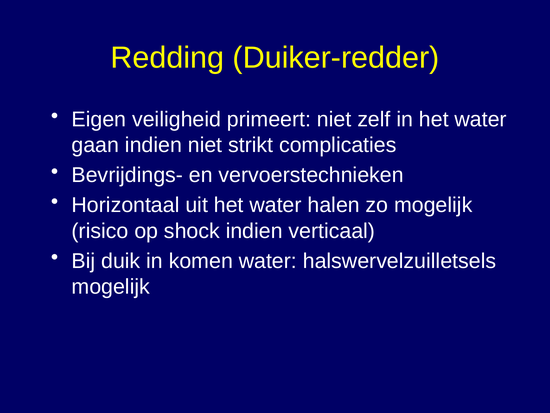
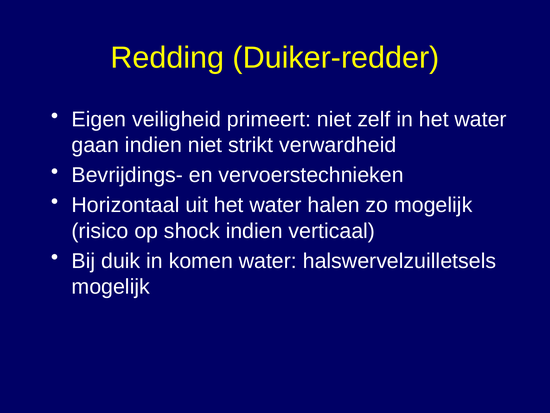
complicaties: complicaties -> verwardheid
